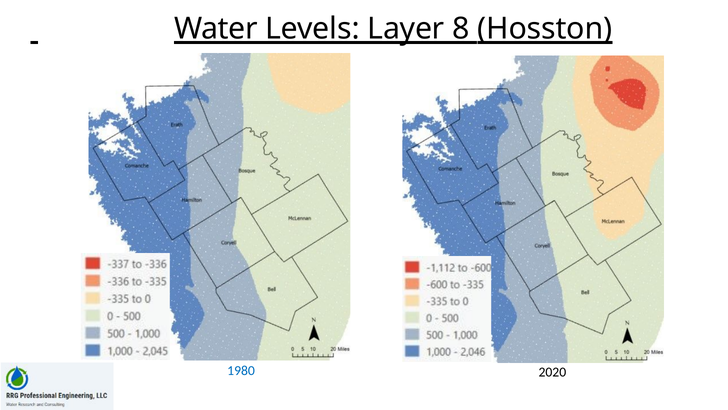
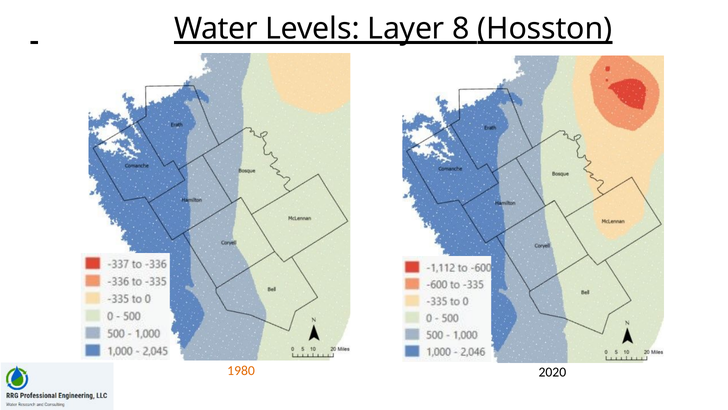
1980 colour: blue -> orange
